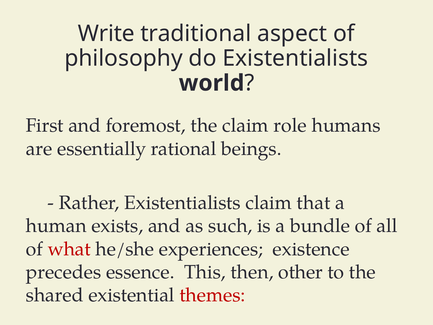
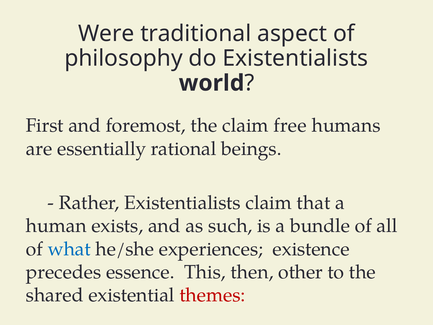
Write: Write -> Were
role: role -> free
what colour: red -> blue
